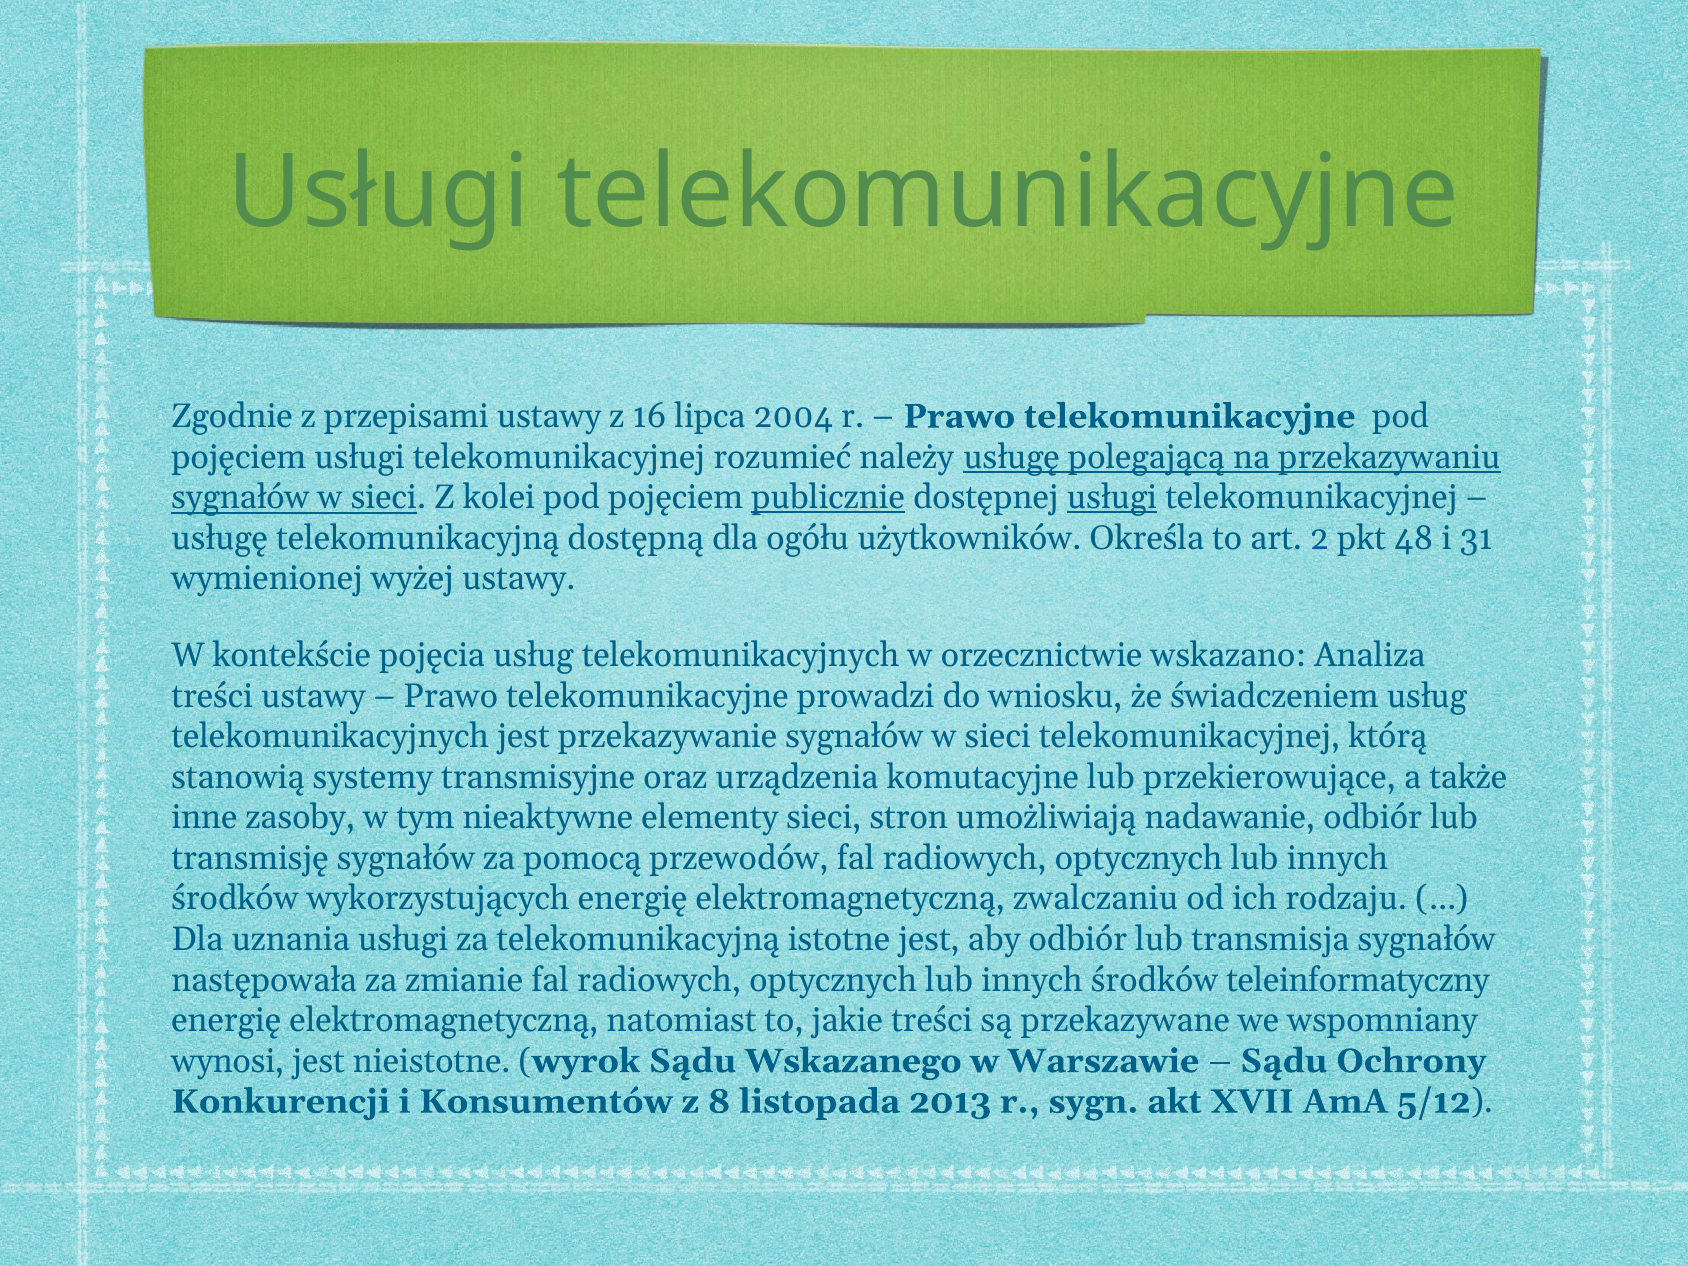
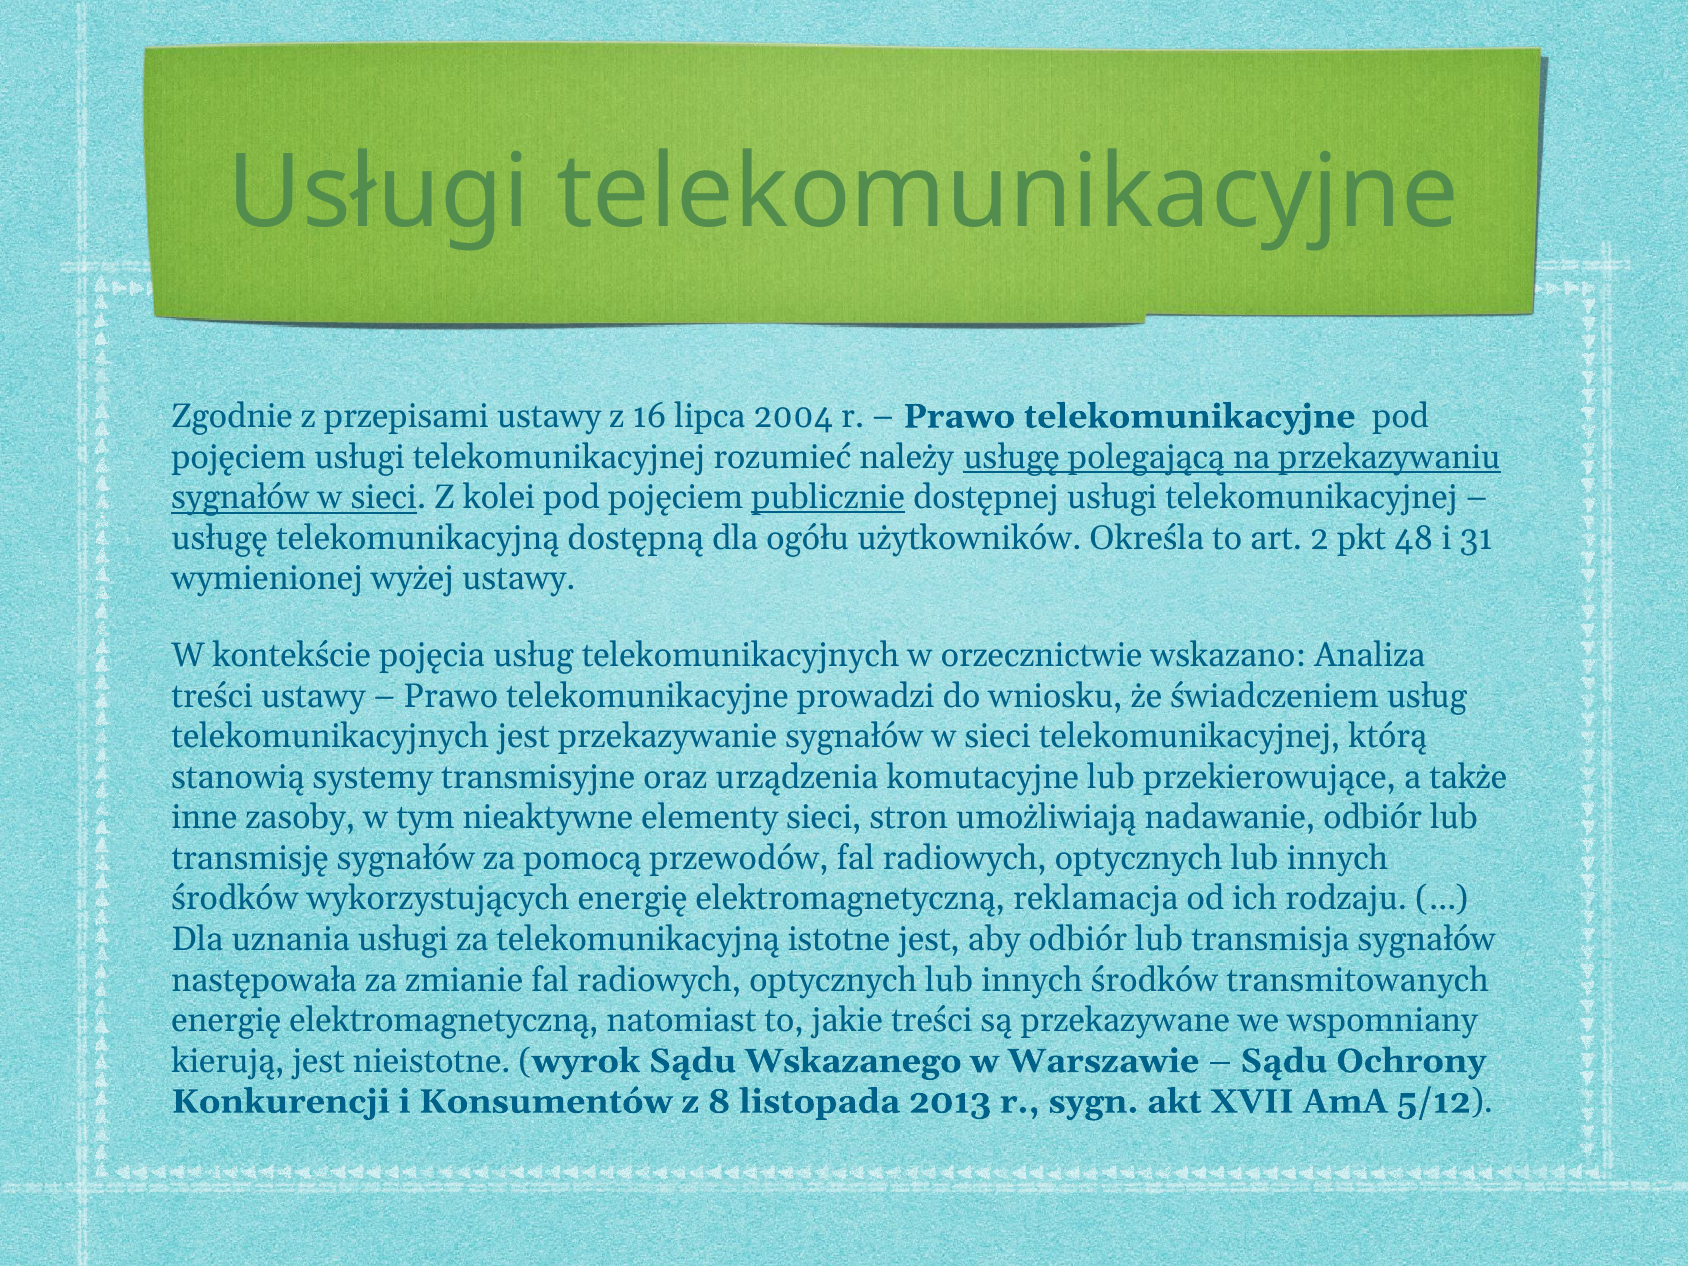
usługi at (1112, 497) underline: present -> none
zwalczaniu: zwalczaniu -> reklamacja
teleinformatyczny: teleinformatyczny -> transmitowanych
wynosi: wynosi -> kierują
